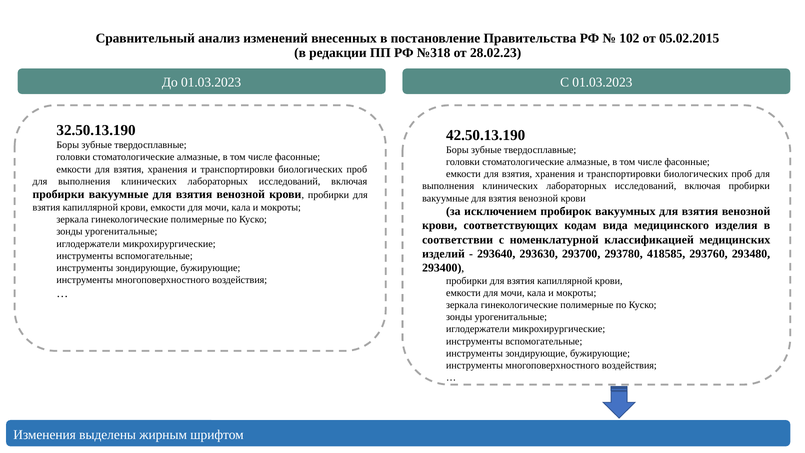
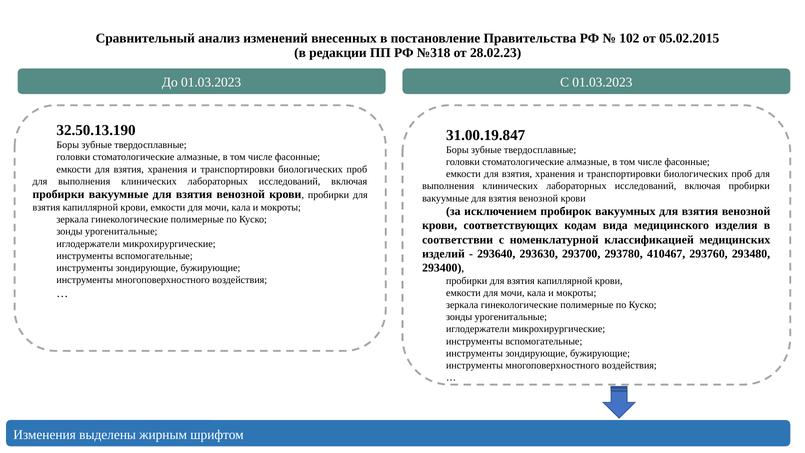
42.50.13.190: 42.50.13.190 -> 31.00.19.847
418585: 418585 -> 410467
